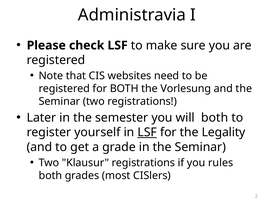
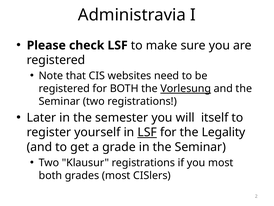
Vorlesung underline: none -> present
will both: both -> itself
you rules: rules -> most
